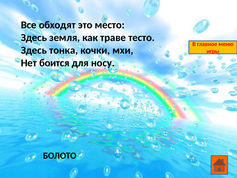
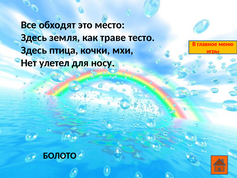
тонка: тонка -> птица
боится: боится -> улетел
